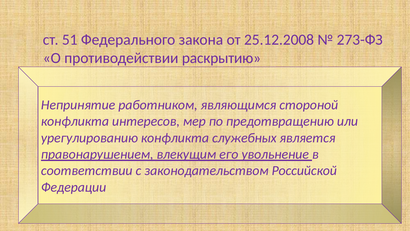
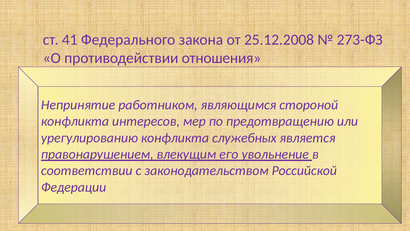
51: 51 -> 41
раскрытию: раскрытию -> отношения
